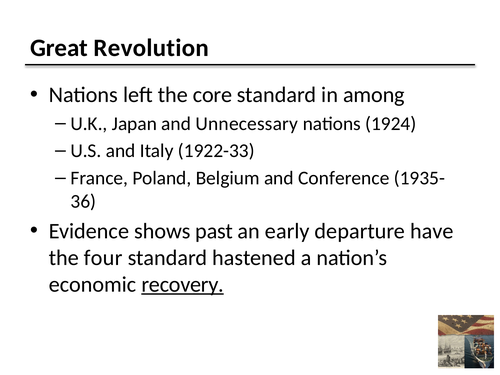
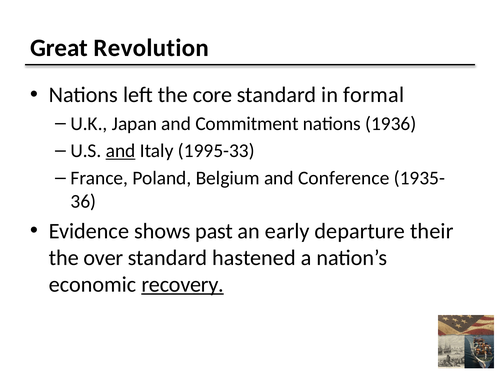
among: among -> formal
Unnecessary: Unnecessary -> Commitment
1924: 1924 -> 1936
and at (121, 151) underline: none -> present
1922-33: 1922-33 -> 1995-33
have: have -> their
four: four -> over
